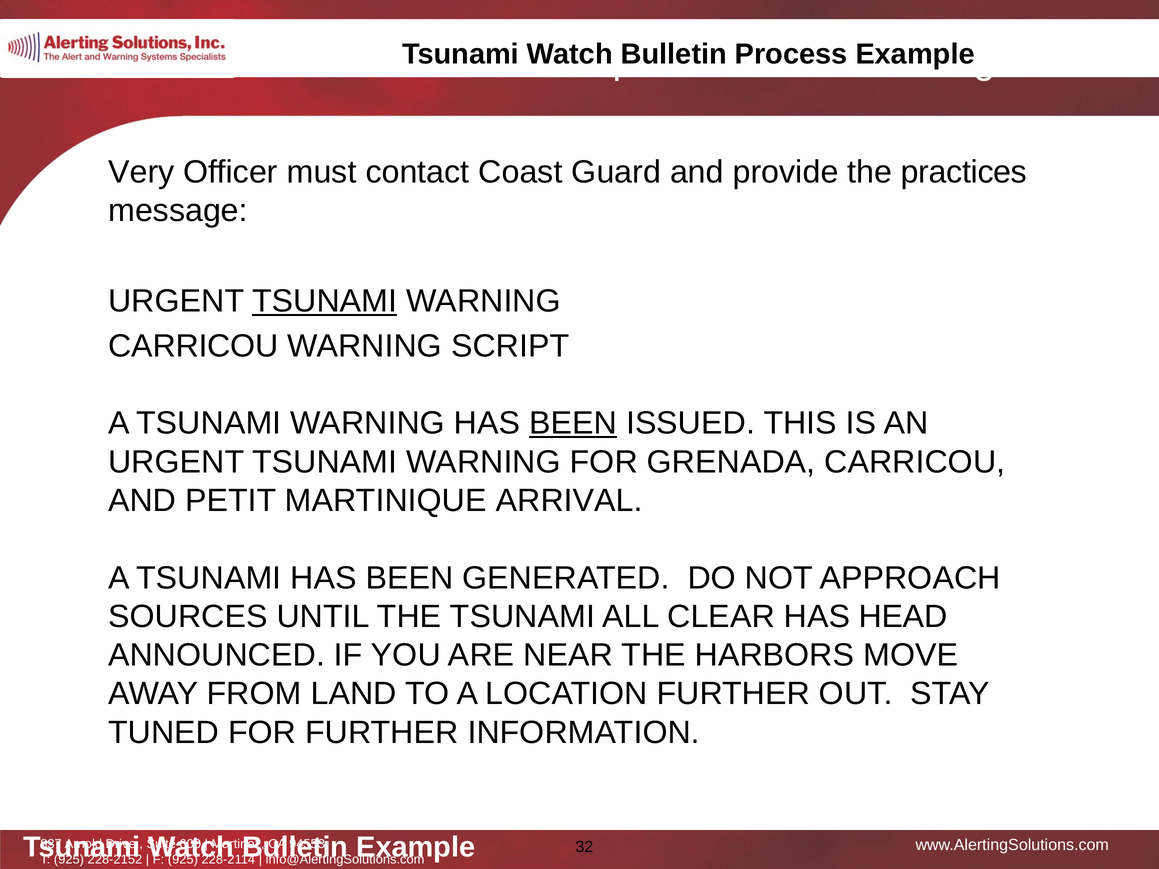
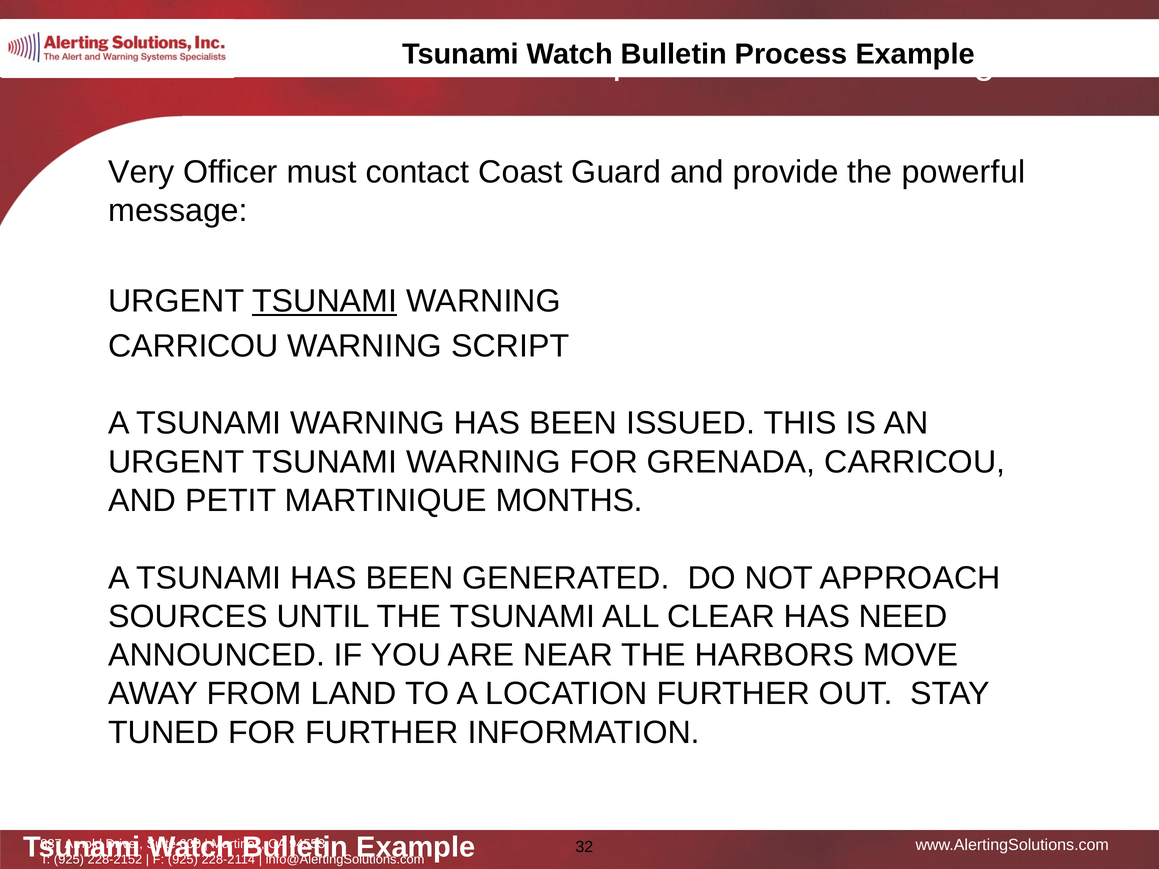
practices: practices -> powerful
BEEN at (573, 423) underline: present -> none
ARRIVAL: ARRIVAL -> MONTHS
HEAD: HEAD -> NEED
